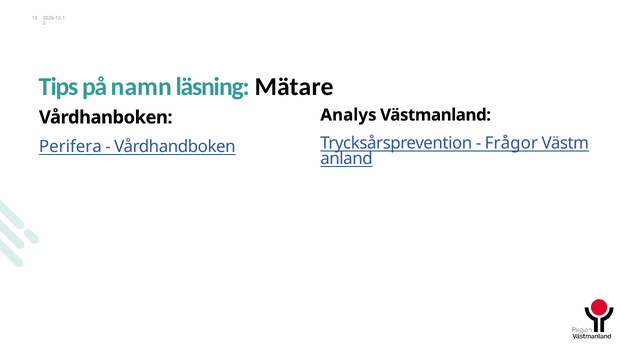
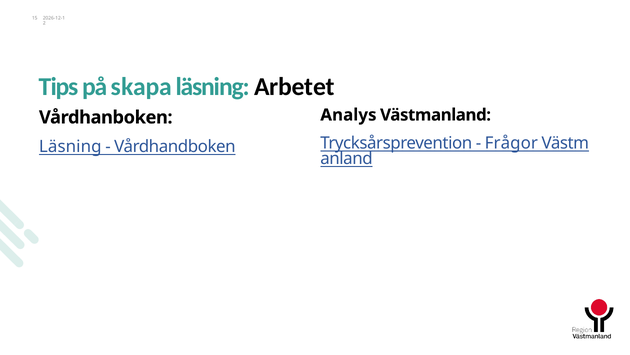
namn: namn -> skapa
Mätare: Mätare -> Arbetet
Perifera at (70, 146): Perifera -> Läsning
